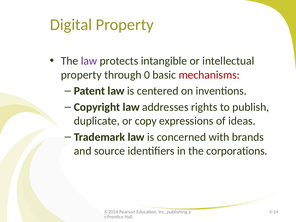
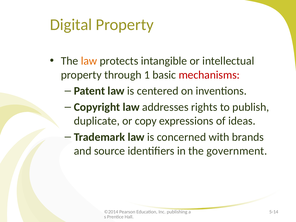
law at (89, 61) colour: purple -> orange
0: 0 -> 1
corporations: corporations -> government
